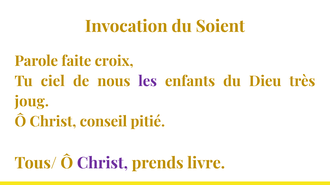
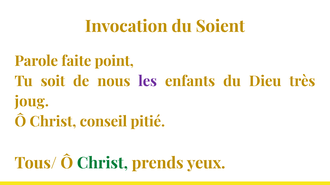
croix: croix -> point
ciel: ciel -> soit
Christ at (102, 164) colour: purple -> green
livre: livre -> yeux
